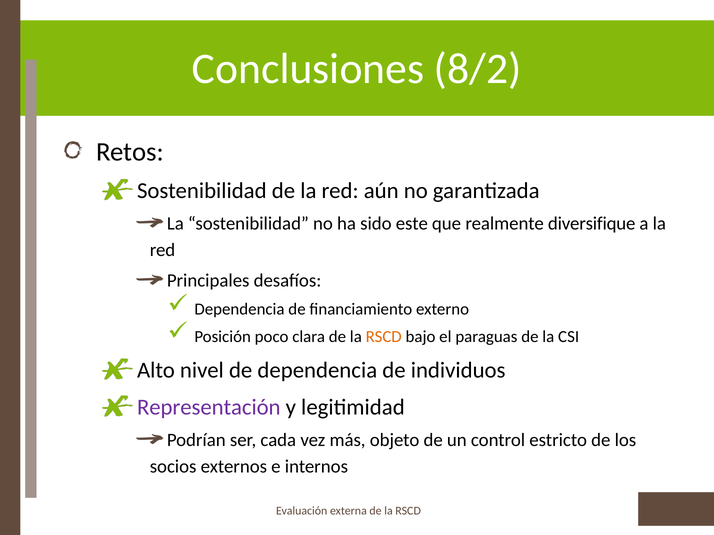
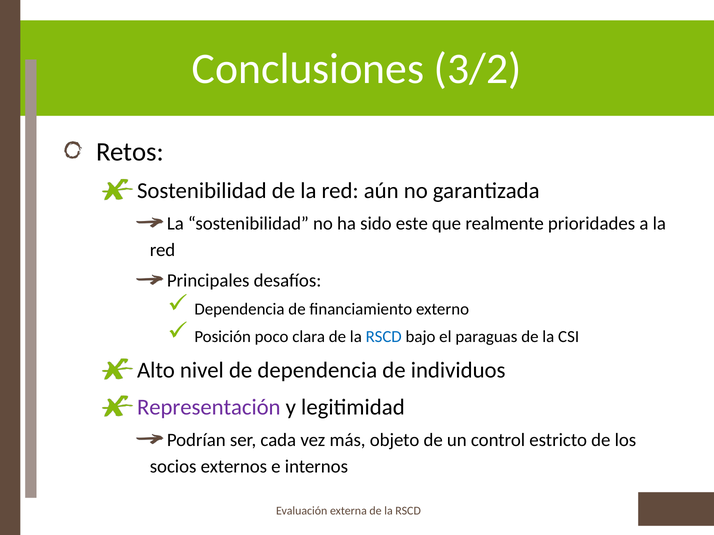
8/2: 8/2 -> 3/2
diversifique: diversifique -> prioridades
RSCD at (384, 337) colour: orange -> blue
